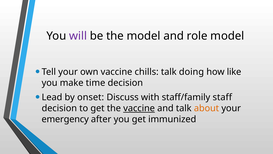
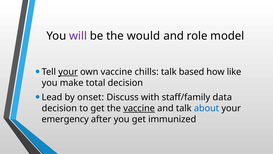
the model: model -> would
your at (68, 72) underline: none -> present
doing: doing -> based
time: time -> total
staff: staff -> data
about colour: orange -> blue
